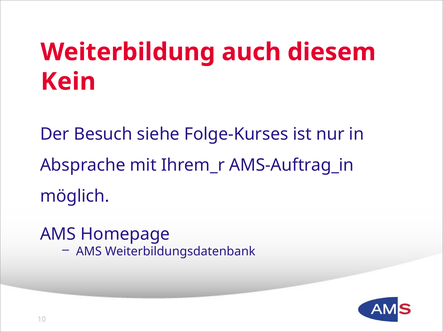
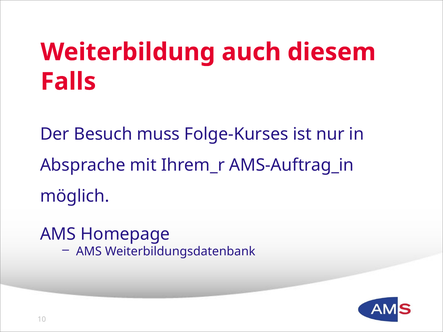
Kein: Kein -> Falls
siehe: siehe -> muss
